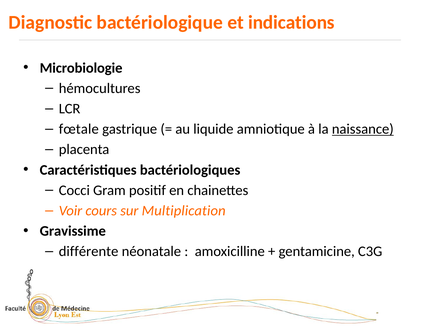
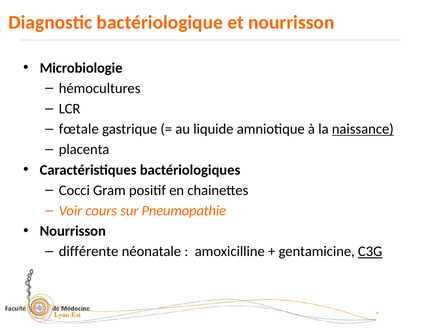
et indications: indications -> nourrisson
Multiplication: Multiplication -> Pneumopathie
Gravissime at (73, 231): Gravissime -> Nourrisson
C3G underline: none -> present
